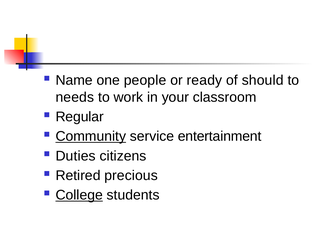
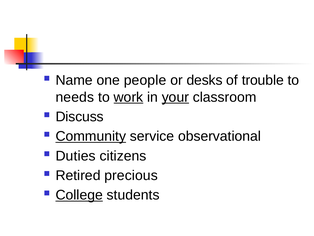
ready: ready -> desks
should: should -> trouble
work underline: none -> present
your underline: none -> present
Regular: Regular -> Discuss
entertainment: entertainment -> observational
